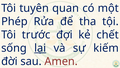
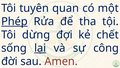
Phép underline: none -> present
trước: trước -> dừng
kiếm: kiếm -> công
